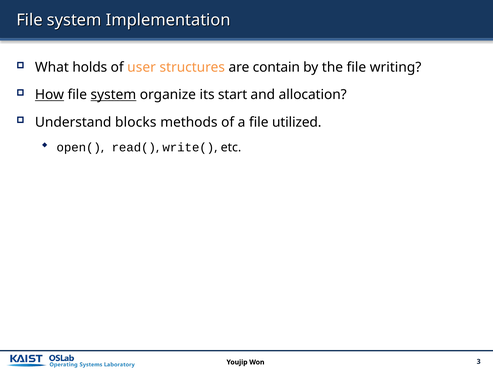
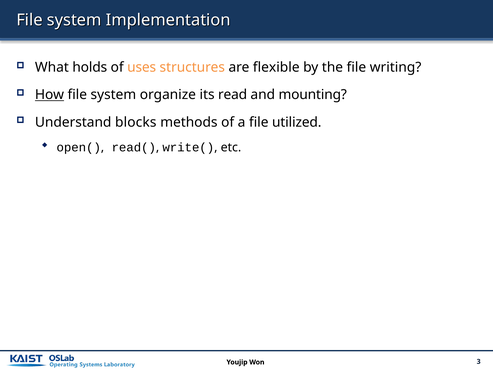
user: user -> uses
contain: contain -> flexible
system at (113, 95) underline: present -> none
start: start -> read
allocation: allocation -> mounting
